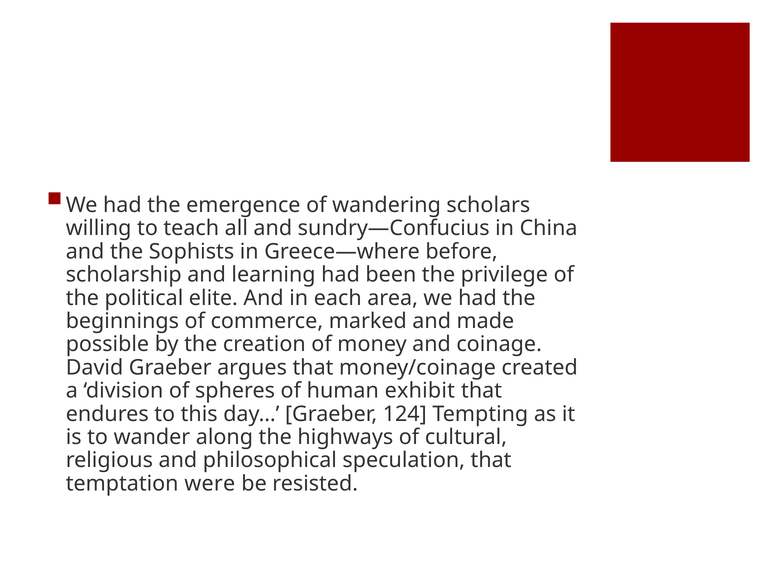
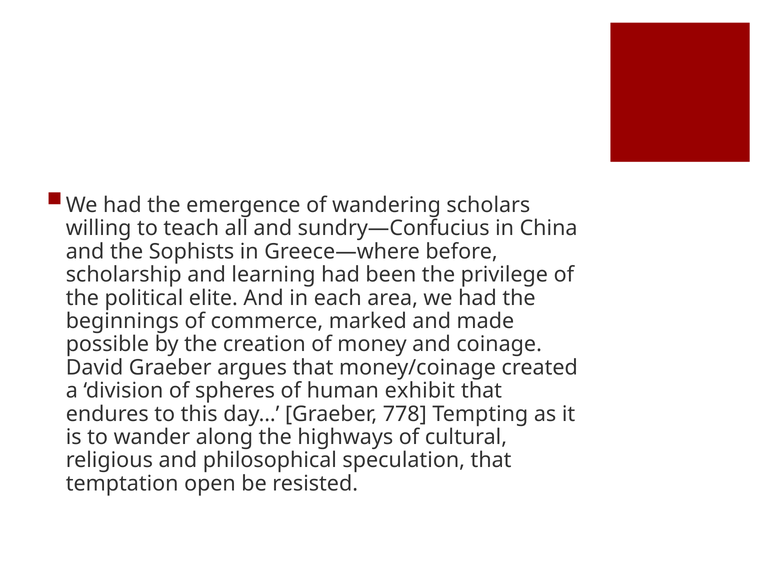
124: 124 -> 778
were: were -> open
